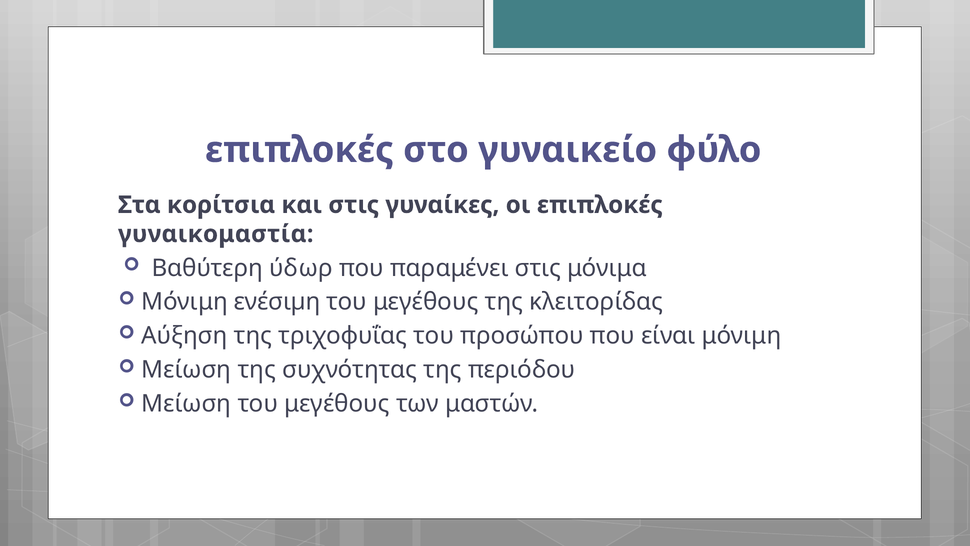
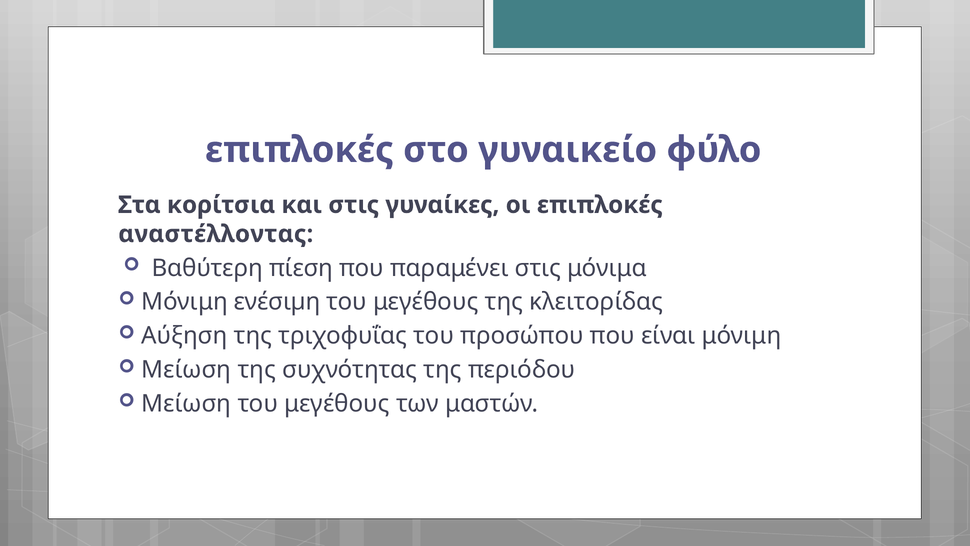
γυναικομαστία: γυναικομαστία -> αναστέλλοντας
ύδωρ: ύδωρ -> πίεση
